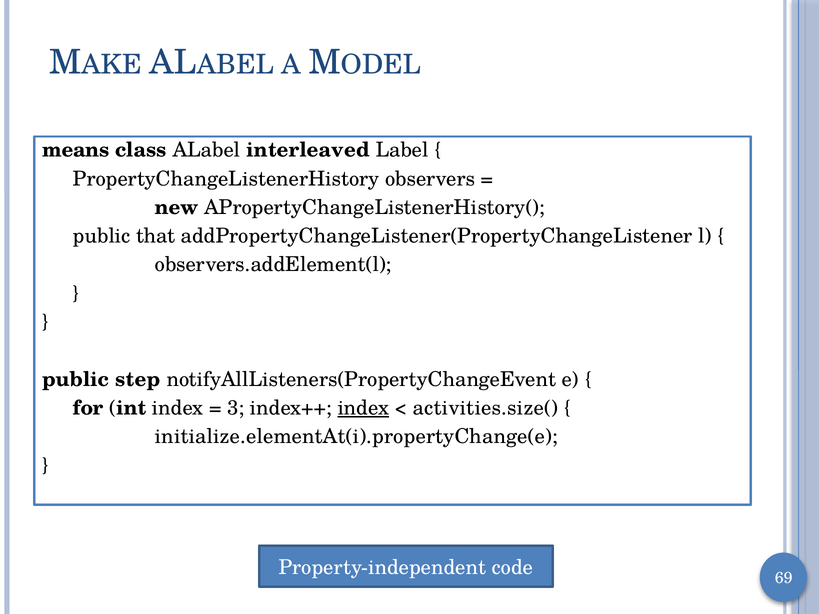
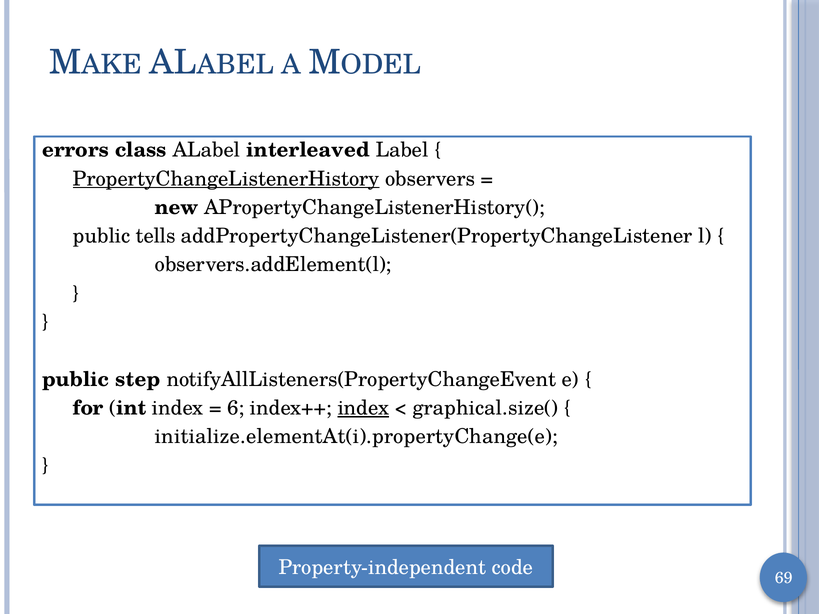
means: means -> errors
PropertyChangeListenerHistory underline: none -> present
that: that -> tells
3: 3 -> 6
activities.size(: activities.size( -> graphical.size(
